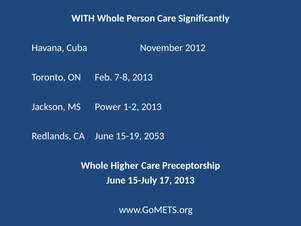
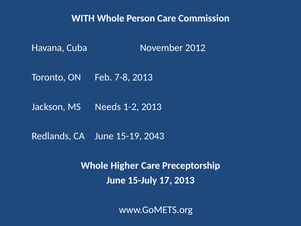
Significantly: Significantly -> Commission
Power: Power -> Needs
2053: 2053 -> 2043
